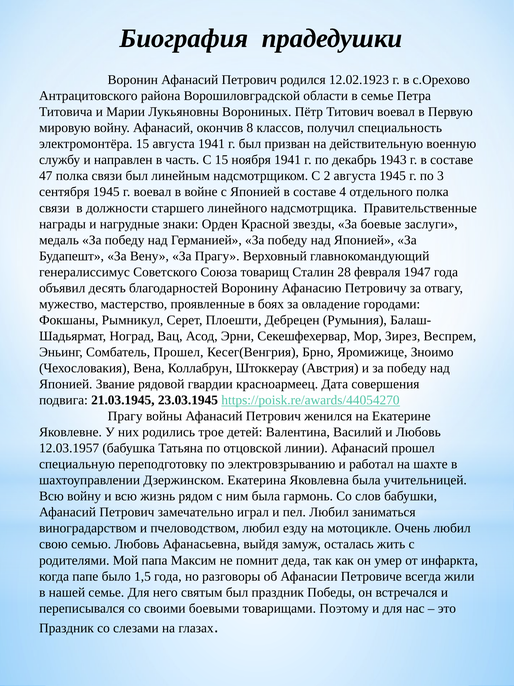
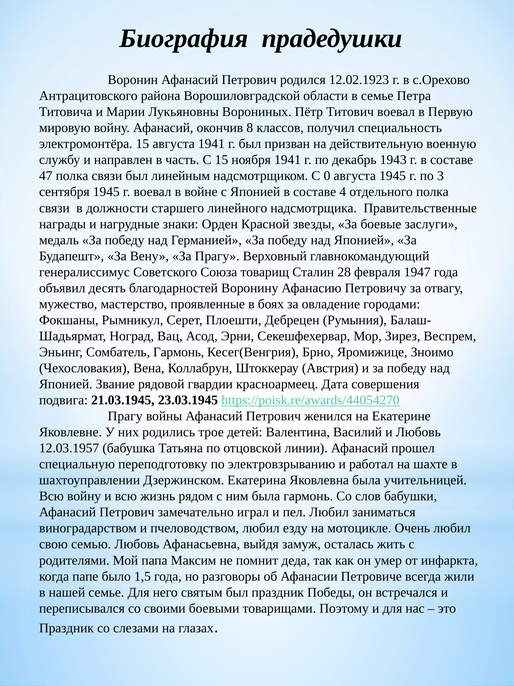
2: 2 -> 0
Сомбатель Прошел: Прошел -> Гармонь
